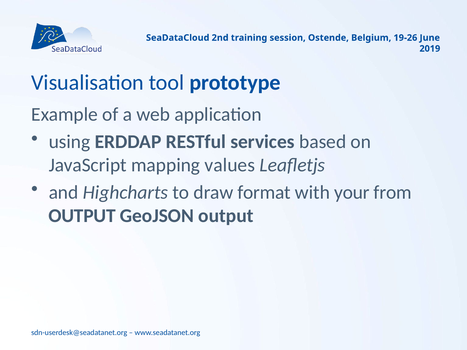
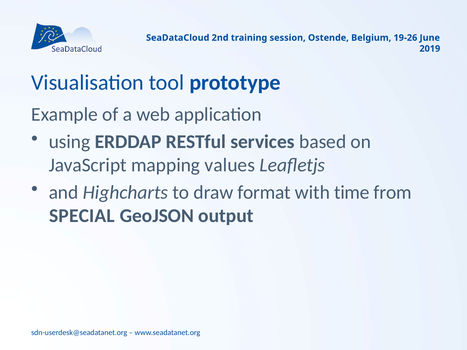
your: your -> time
OUTPUT at (82, 216): OUTPUT -> SPECIAL
